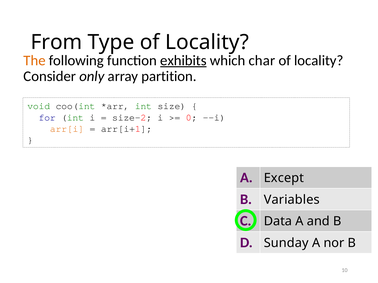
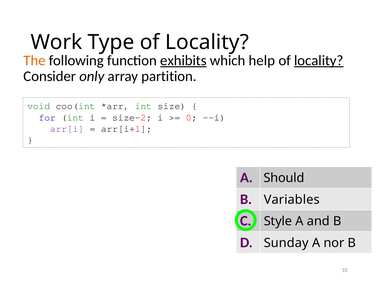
From: From -> Work
char: char -> help
locality at (319, 61) underline: none -> present
arr[i colour: orange -> purple
Except: Except -> Should
Data: Data -> Style
